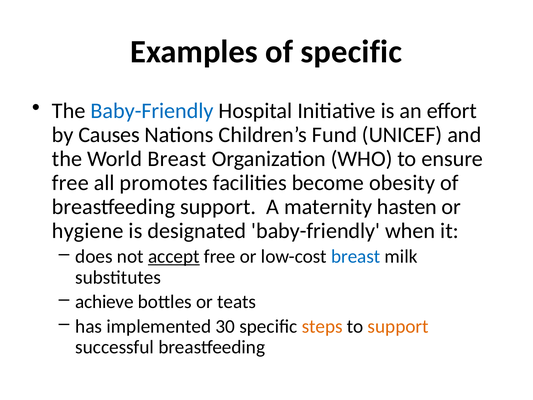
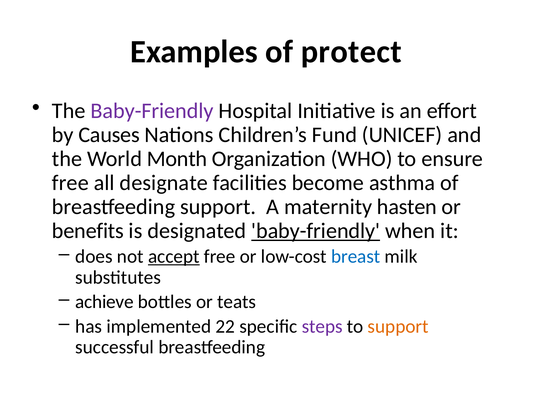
of specific: specific -> protect
Baby-Friendly at (152, 111) colour: blue -> purple
World Breast: Breast -> Month
promotes: promotes -> designate
obesity: obesity -> asthma
hygiene: hygiene -> benefits
baby-friendly at (316, 231) underline: none -> present
30: 30 -> 22
steps colour: orange -> purple
